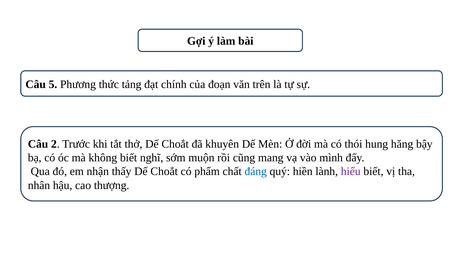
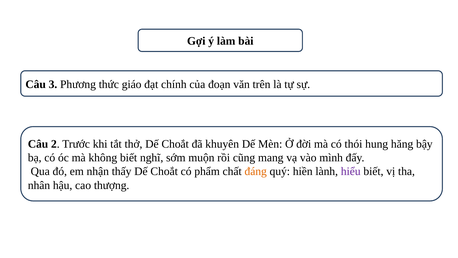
5: 5 -> 3
tảng: tảng -> giáo
đáng colour: blue -> orange
